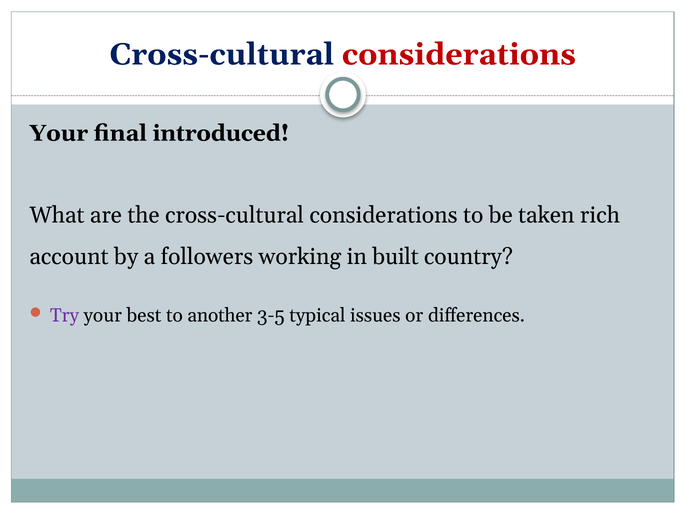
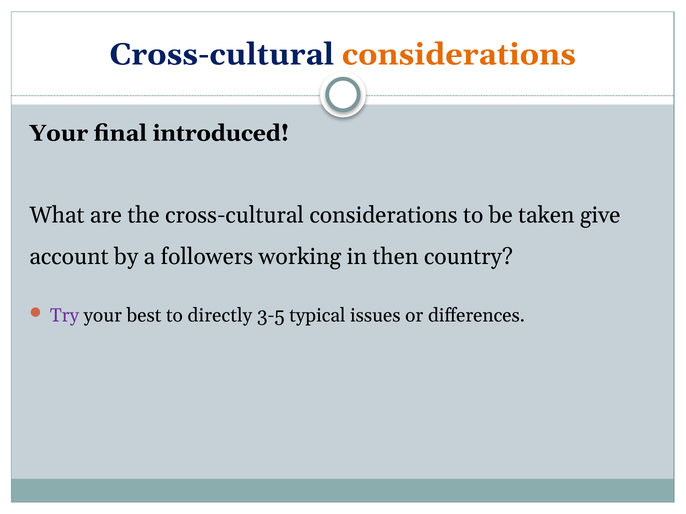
considerations at (459, 54) colour: red -> orange
rich: rich -> give
built: built -> then
another: another -> directly
